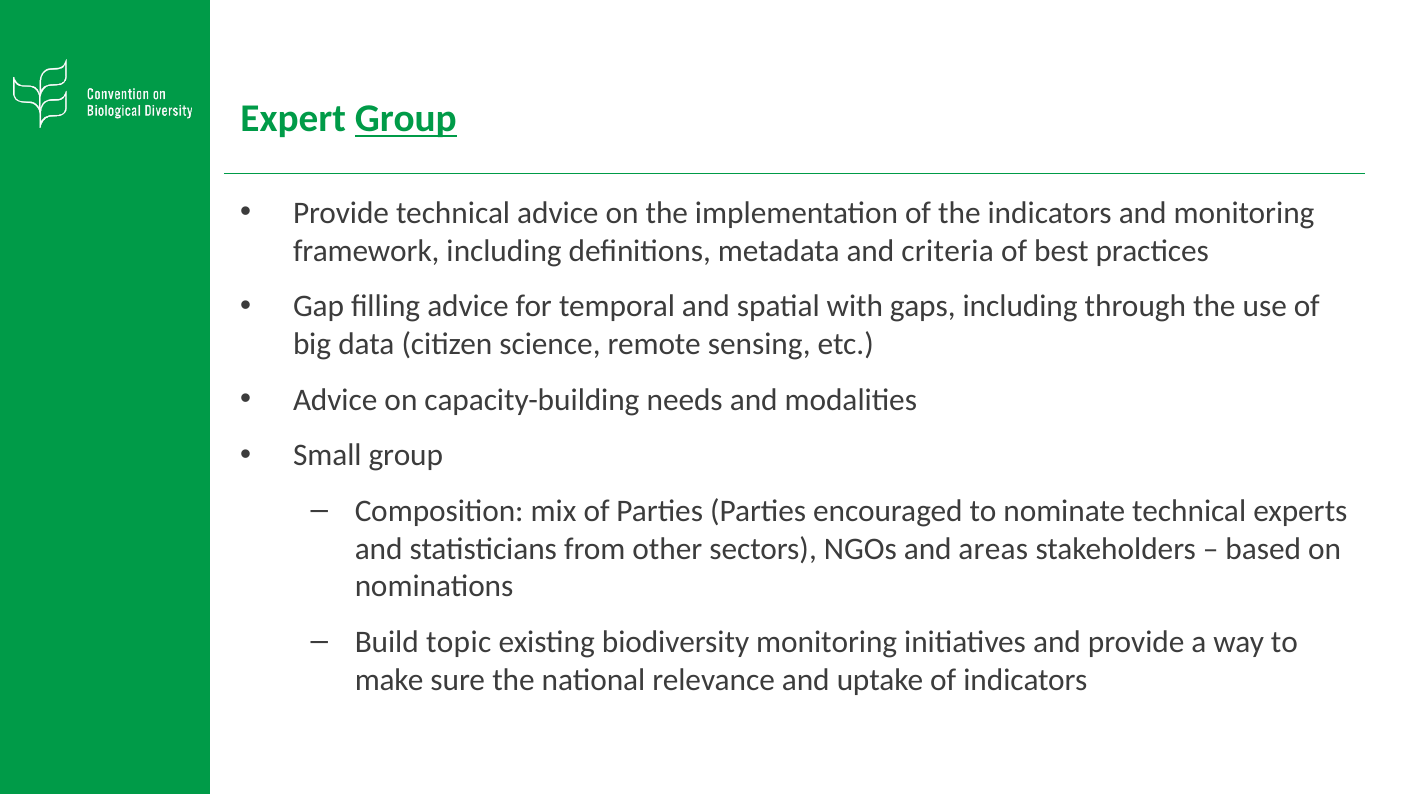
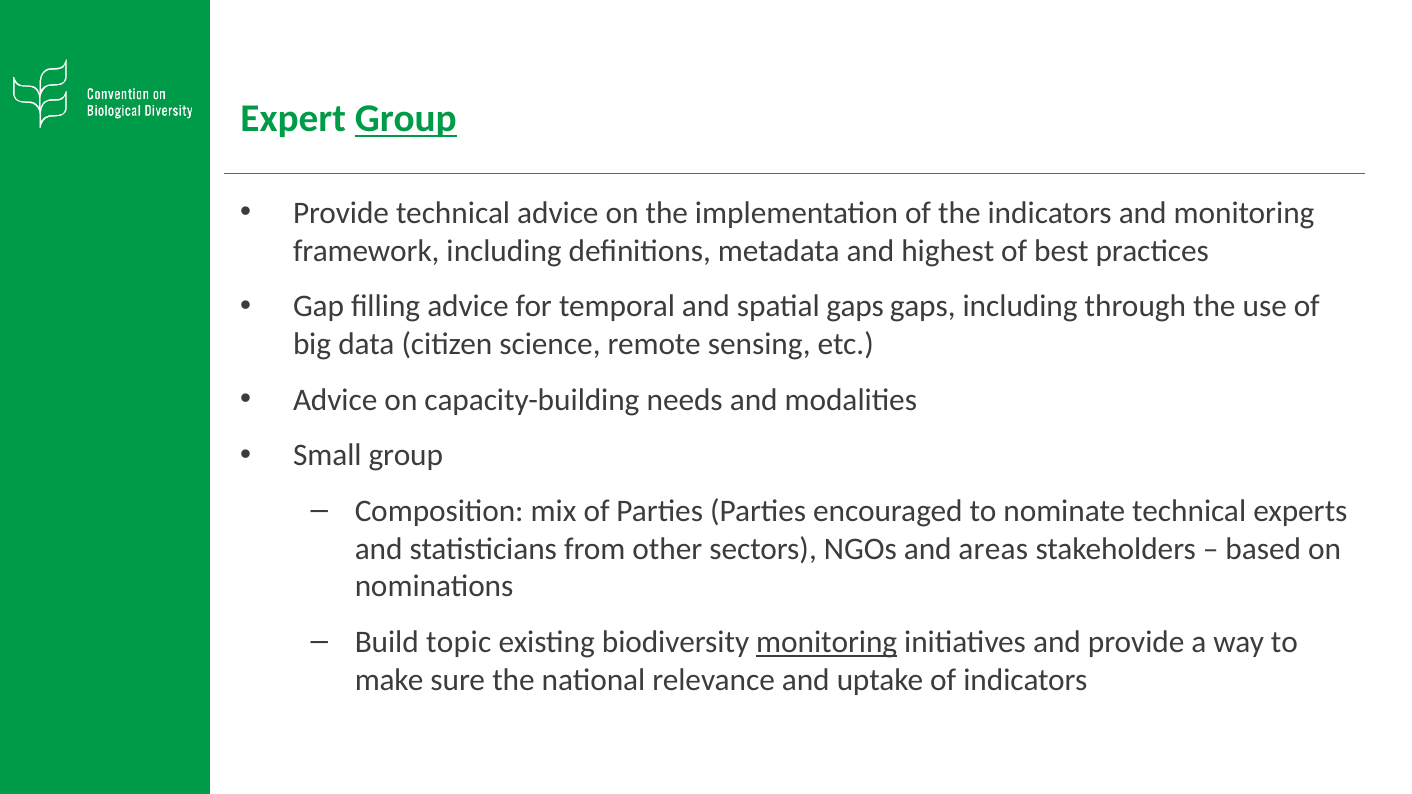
criteria: criteria -> highest
spatial with: with -> gaps
monitoring at (827, 642) underline: none -> present
